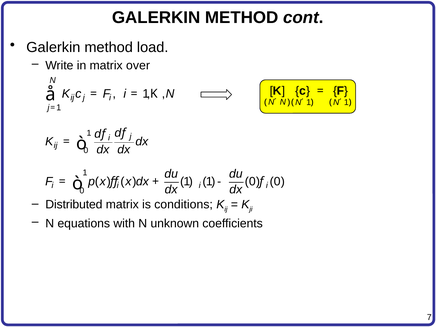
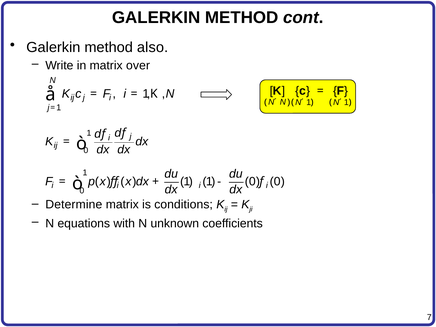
load: load -> also
Distributed: Distributed -> Determine
